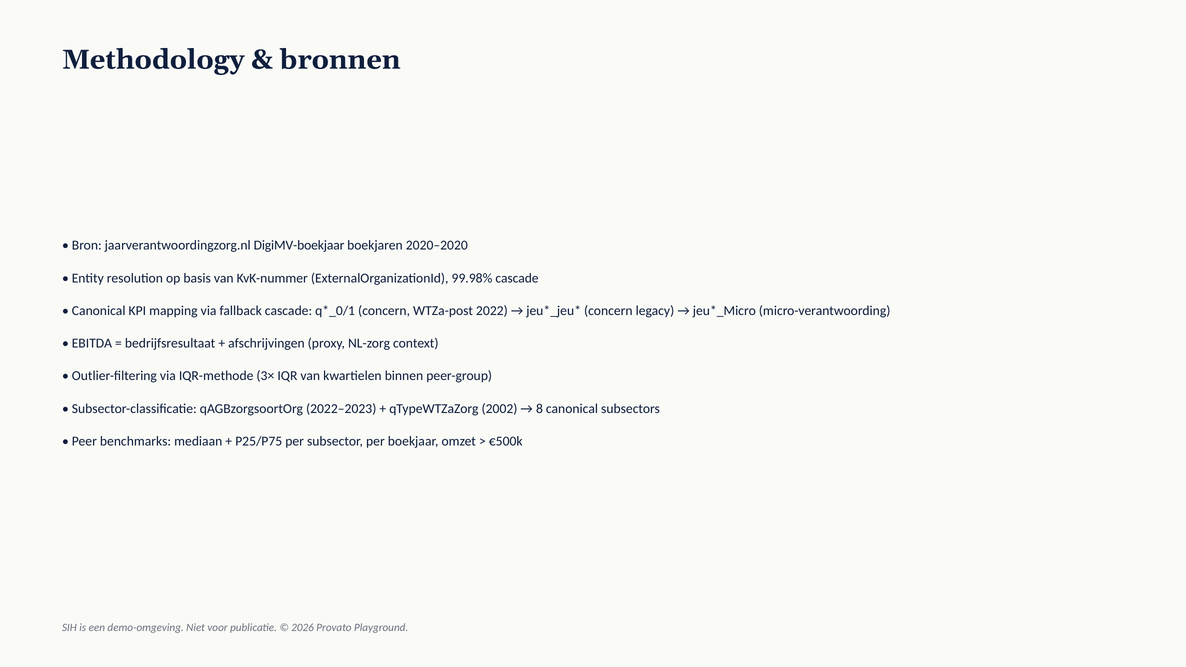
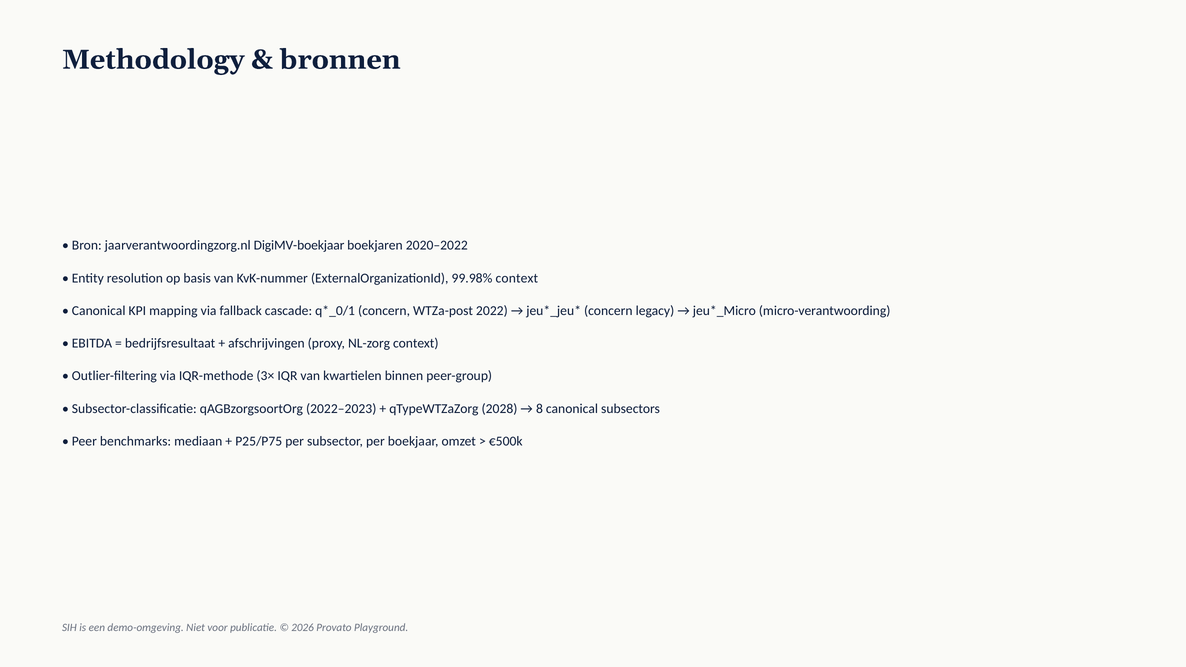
2020–2020: 2020–2020 -> 2020–2022
99.98% cascade: cascade -> context
2002: 2002 -> 2028
